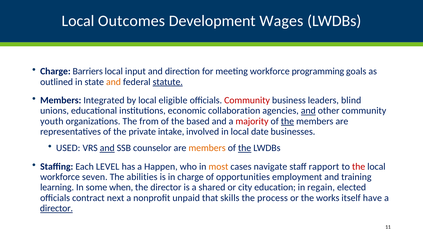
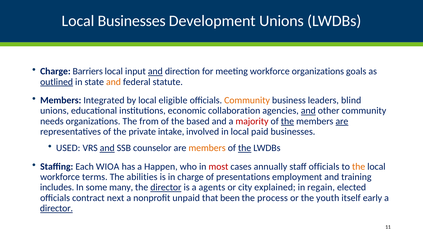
Local Outcomes: Outcomes -> Businesses
Development Wages: Wages -> Unions
and at (155, 71) underline: none -> present
workforce programming: programming -> organizations
outlined underline: none -> present
statute underline: present -> none
Community at (247, 100) colour: red -> orange
youth: youth -> needs
are at (342, 121) underline: none -> present
date: date -> paid
LEVEL: LEVEL -> WIOA
most colour: orange -> red
navigate: navigate -> annually
staff rapport: rapport -> officials
the at (359, 166) colour: red -> orange
seven: seven -> terms
opportunities: opportunities -> presentations
learning: learning -> includes
when: when -> many
director at (166, 187) underline: none -> present
shared: shared -> agents
education: education -> explained
skills: skills -> been
works: works -> youth
have: have -> early
